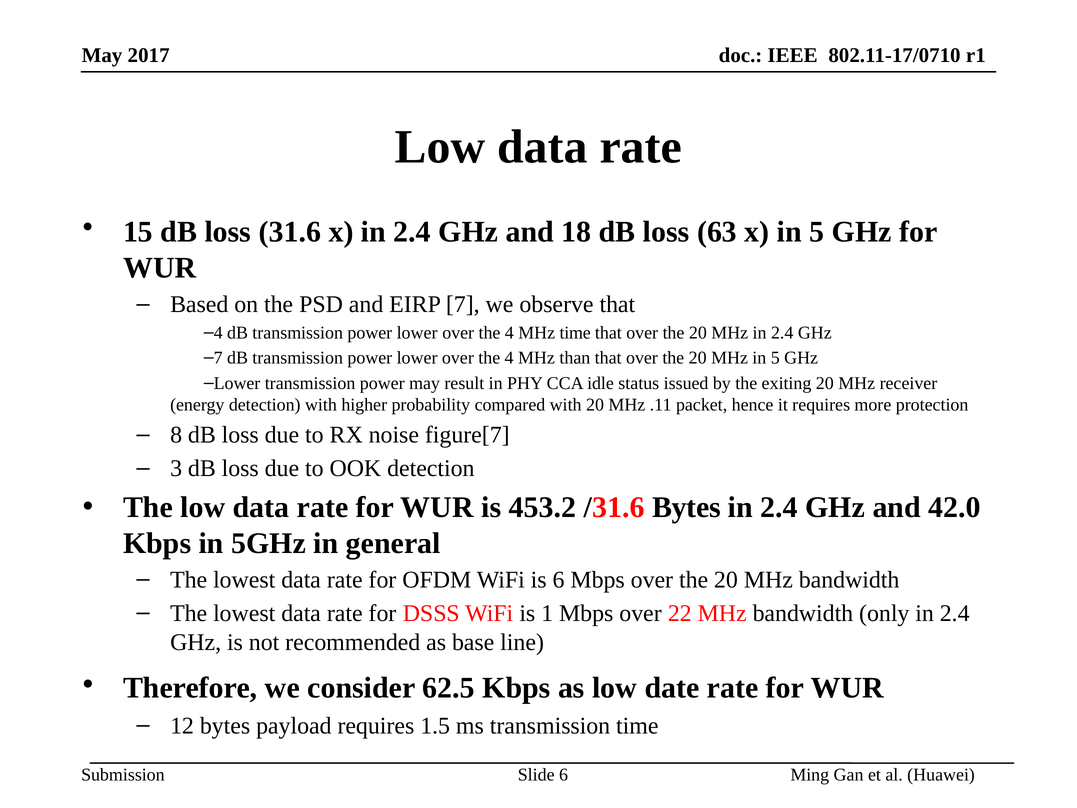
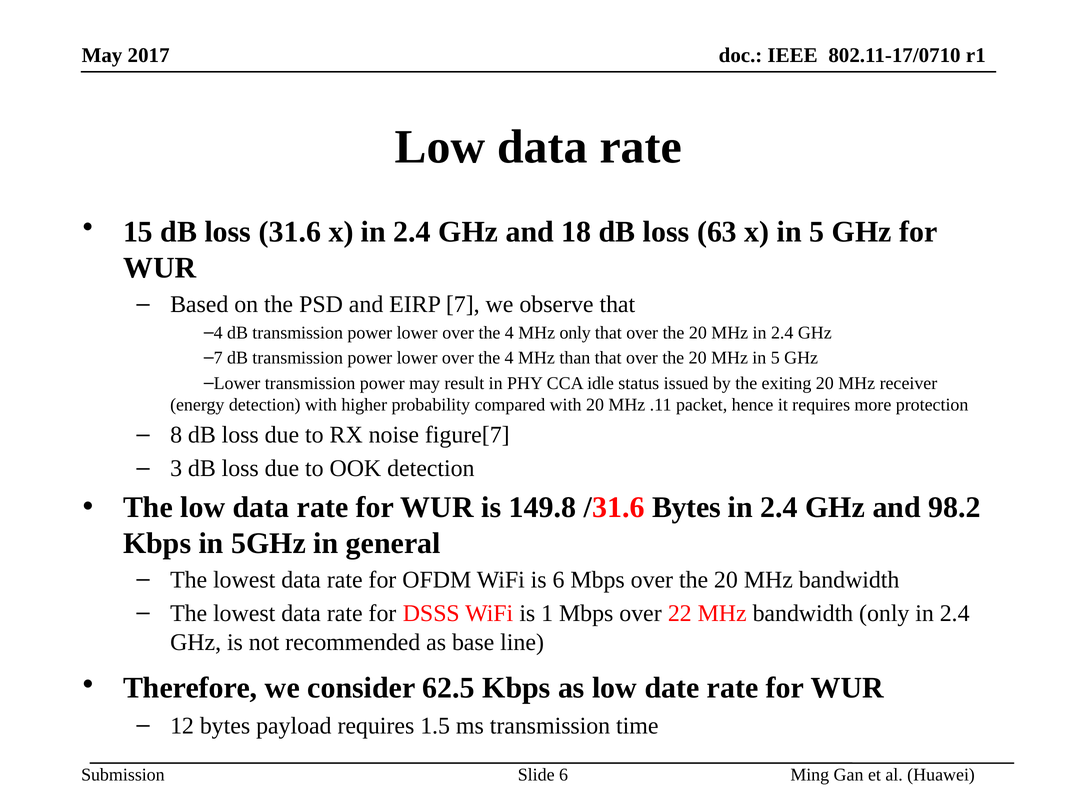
MHz time: time -> only
453.2: 453.2 -> 149.8
42.0: 42.0 -> 98.2
